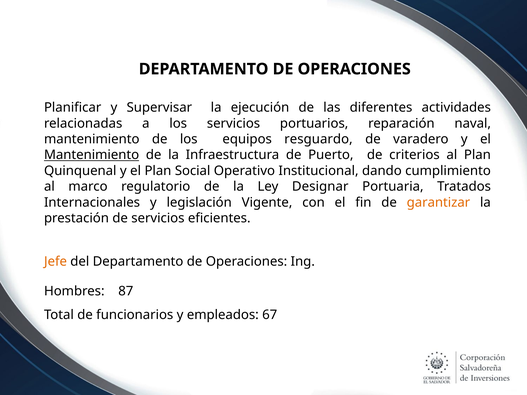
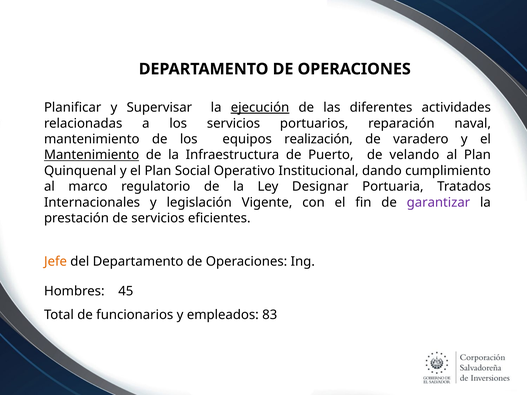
ejecución underline: none -> present
resguardo: resguardo -> realización
criterios: criterios -> velando
garantizar colour: orange -> purple
87: 87 -> 45
67: 67 -> 83
